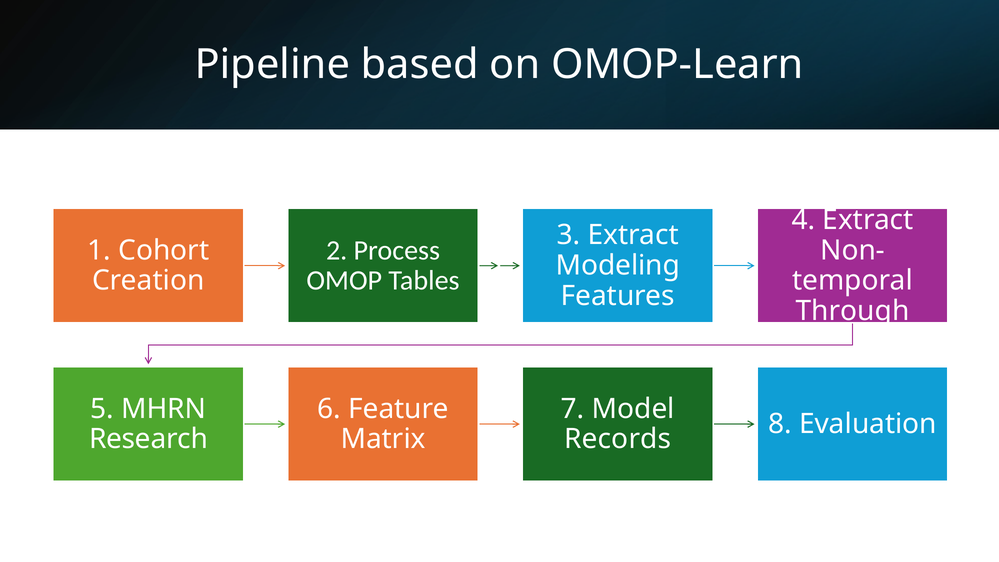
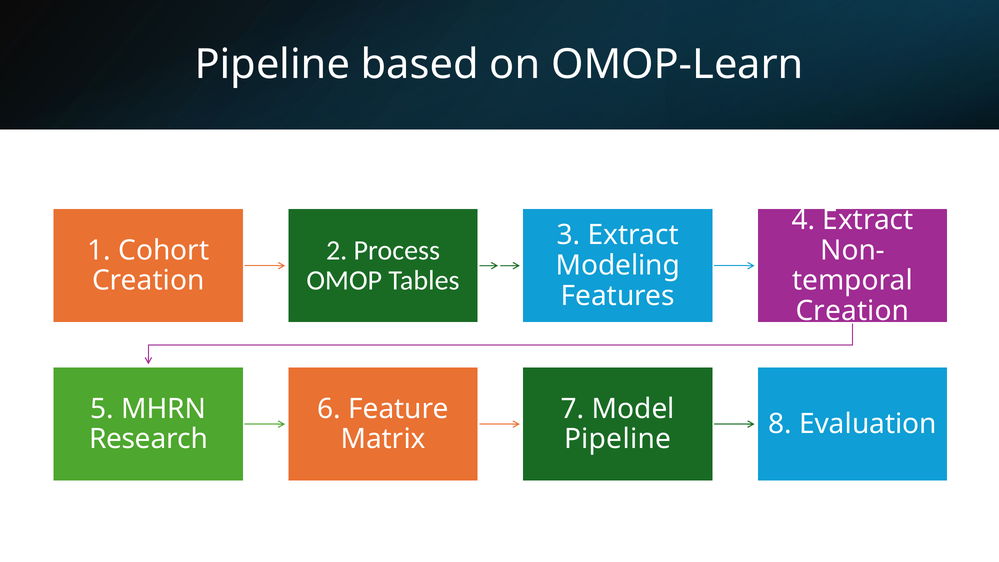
Through at (852, 311): Through -> Creation
Records at (618, 439): Records -> Pipeline
